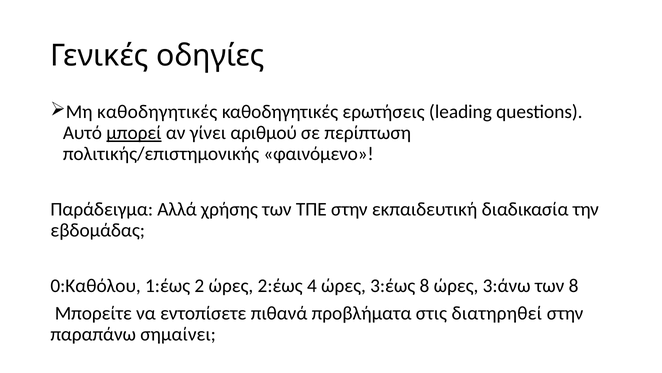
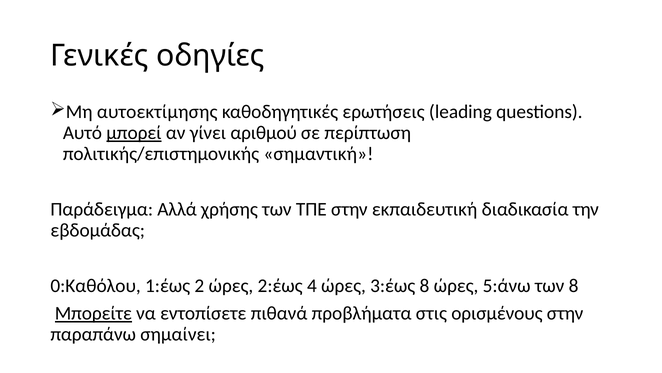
Μη καθοδηγητικές: καθοδηγητικές -> αυτοεκτίμησης
φαινόμενο: φαινόμενο -> σημαντική
3:άνω: 3:άνω -> 5:άνω
Μπορείτε underline: none -> present
διατηρηθεί: διατηρηθεί -> ορισμένους
